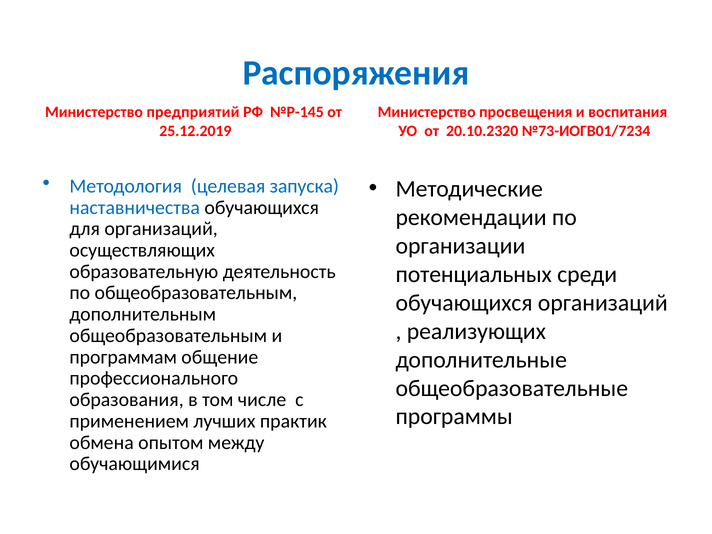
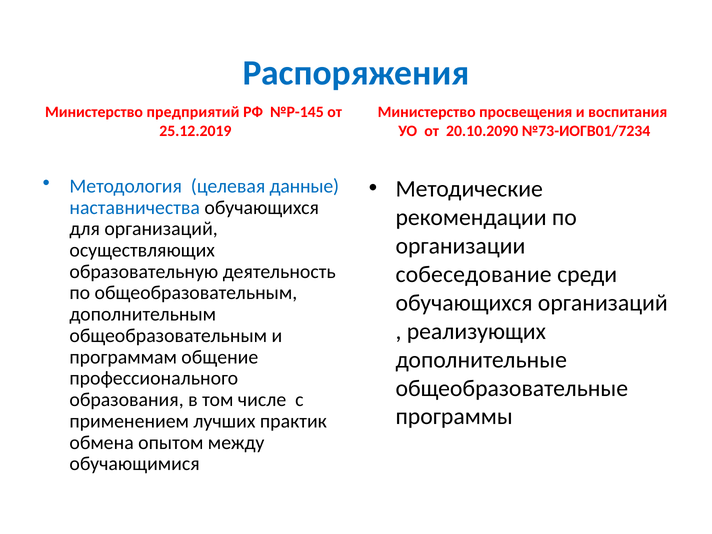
20.10.2320: 20.10.2320 -> 20.10.2090
запуска: запуска -> данные
потенциальных: потенциальных -> собеседование
